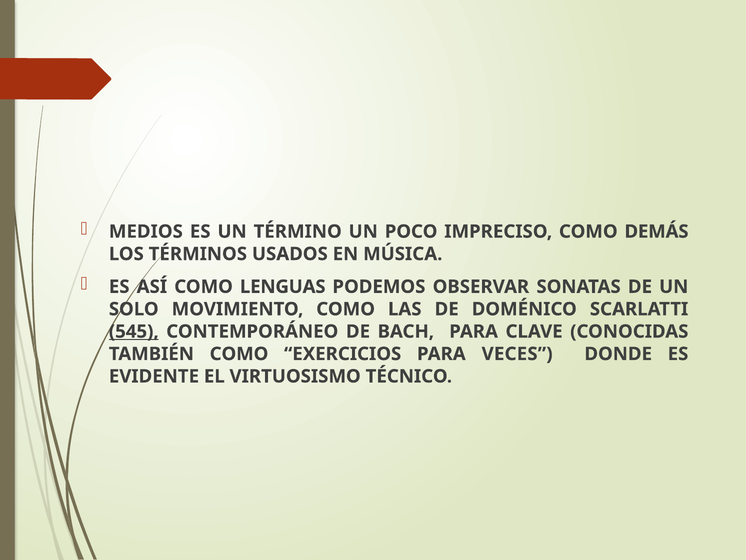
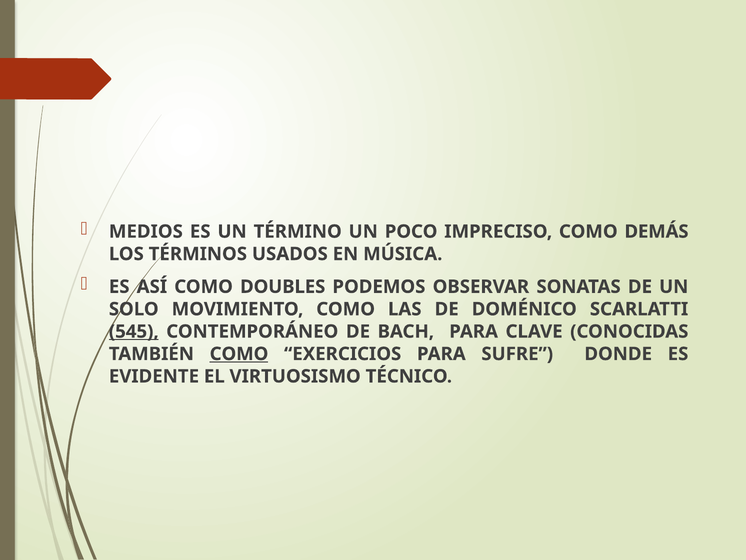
LENGUAS: LENGUAS -> DOUBLES
COMO at (239, 354) underline: none -> present
VECES: VECES -> SUFRE
